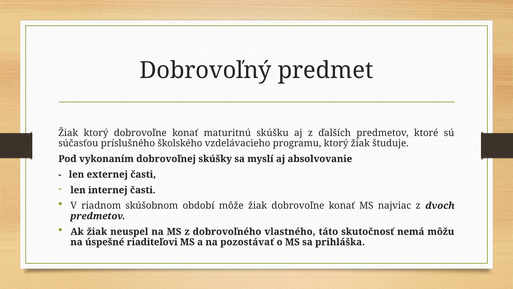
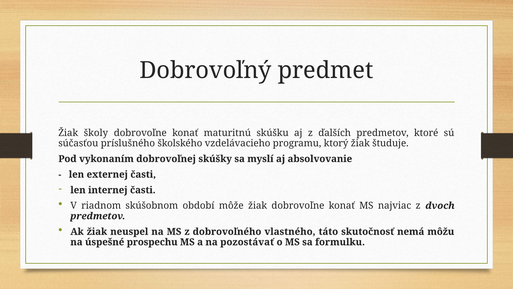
Žiak ktorý: ktorý -> školy
riaditeľovi: riaditeľovi -> prospechu
prihláška: prihláška -> formulku
